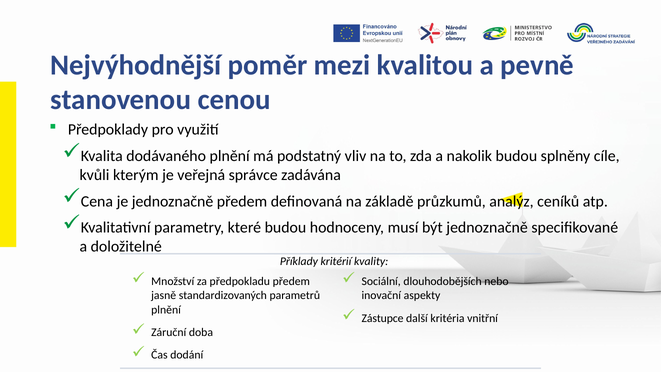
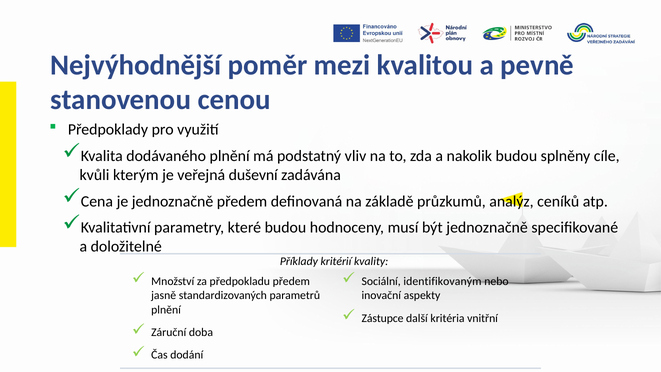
správce: správce -> duševní
dlouhodobějších: dlouhodobějších -> identifikovaným
